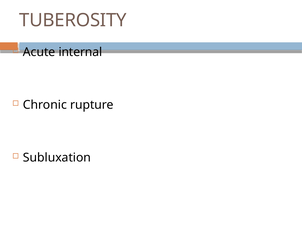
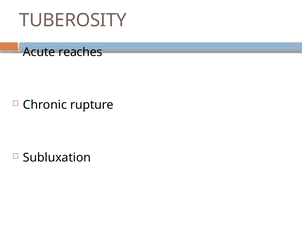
internal: internal -> reaches
